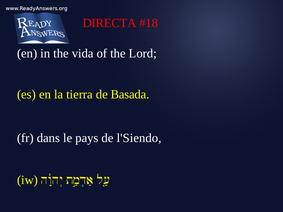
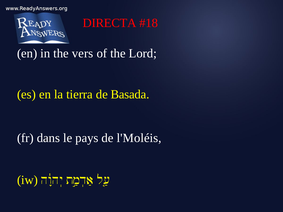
vida: vida -> vers
l'Siendo: l'Siendo -> l'Moléis
